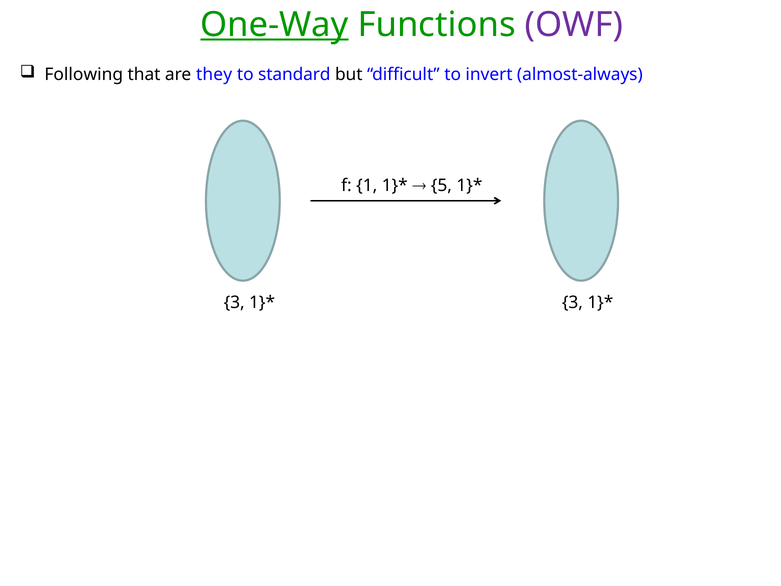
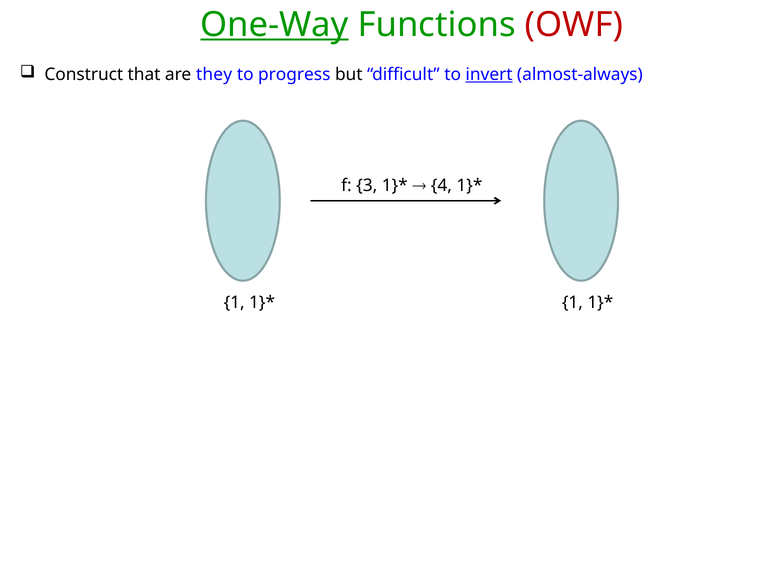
OWF colour: purple -> red
Following: Following -> Construct
standard: standard -> progress
invert underline: none -> present
1: 1 -> 3
5: 5 -> 4
3 at (234, 302): 3 -> 1
3 at (572, 302): 3 -> 1
